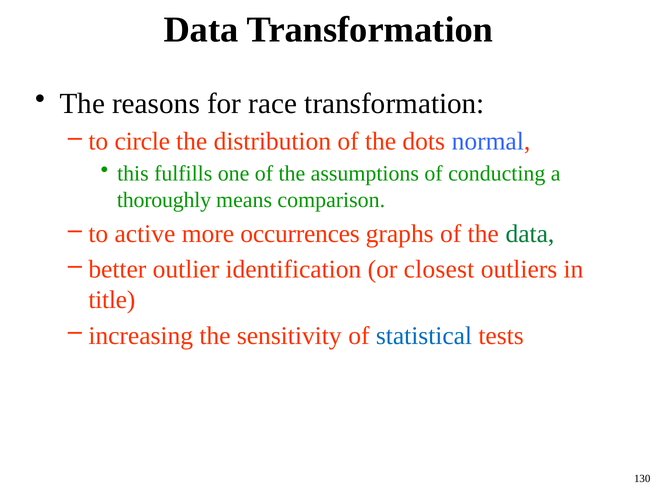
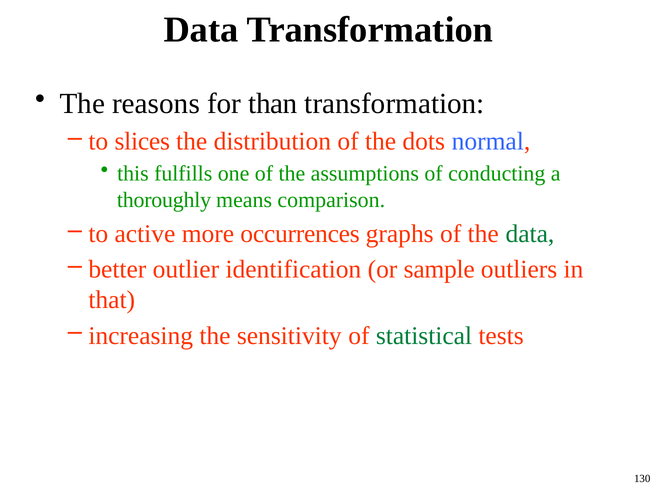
race: race -> than
circle: circle -> slices
closest: closest -> sample
title: title -> that
statistical colour: blue -> green
